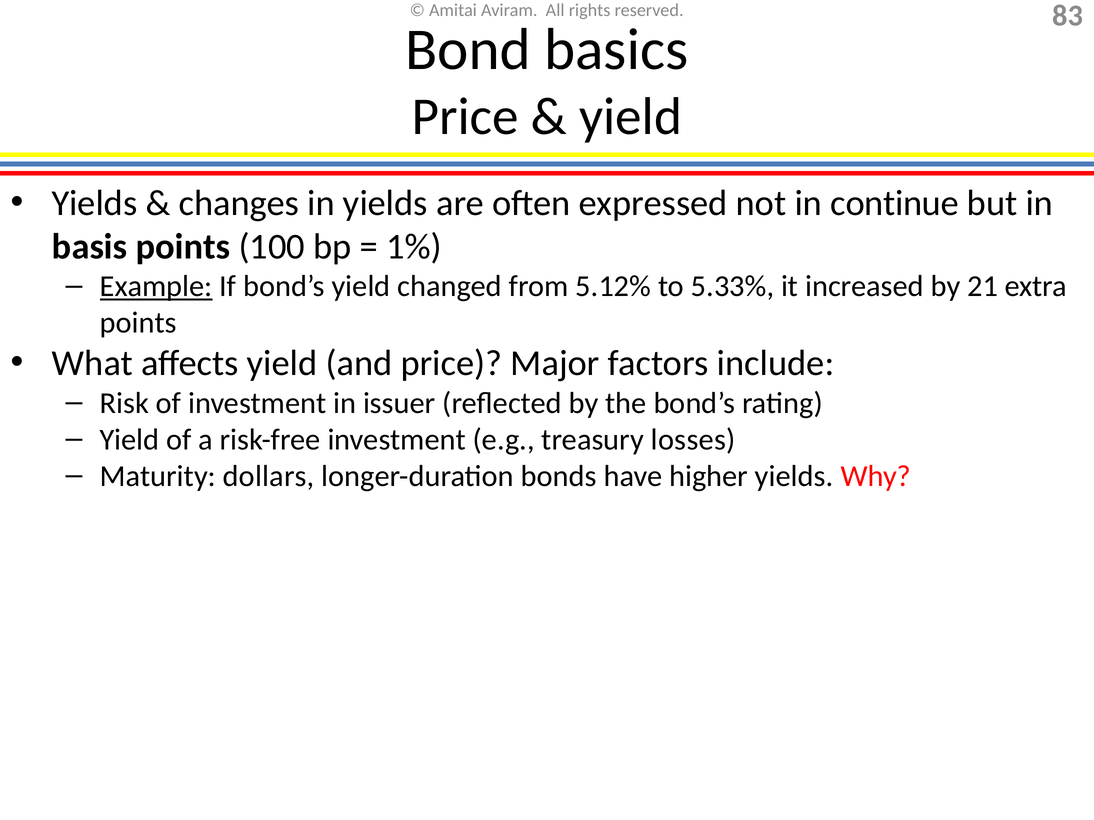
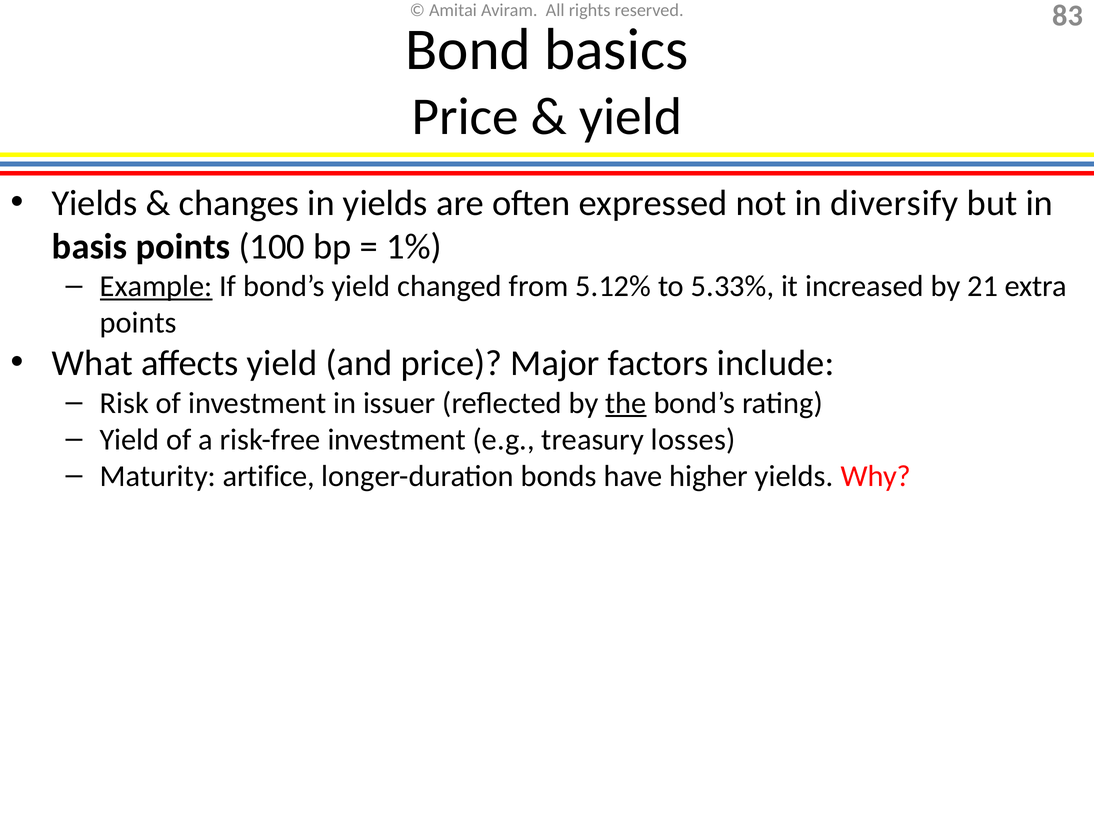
continue: continue -> diversify
the underline: none -> present
dollars: dollars -> artifice
